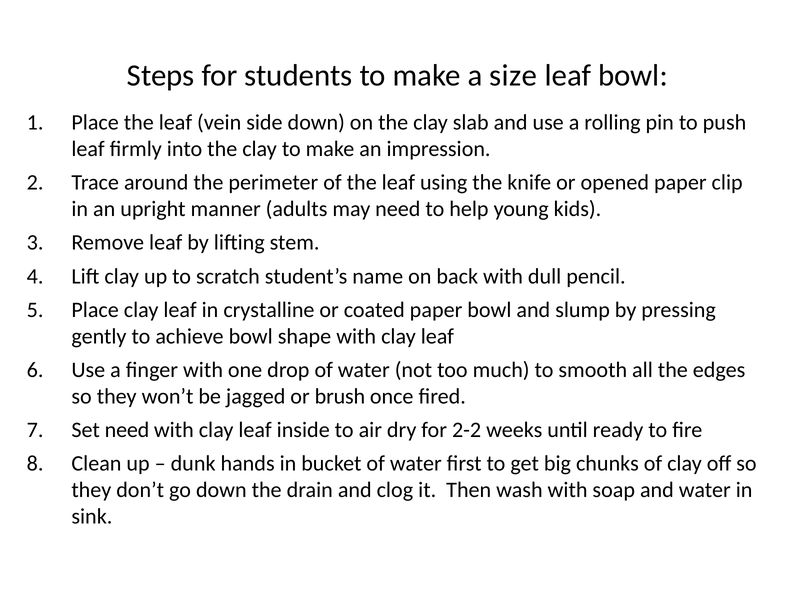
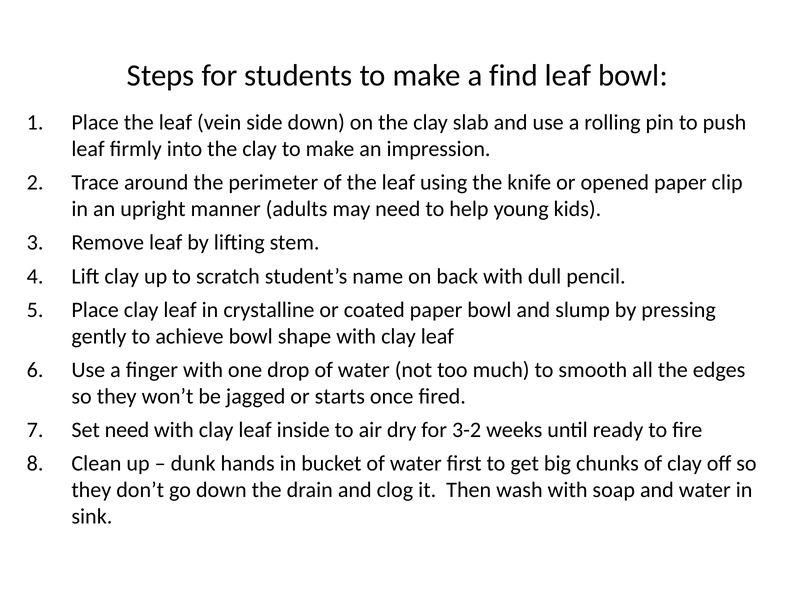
size: size -> find
brush: brush -> starts
2-2: 2-2 -> 3-2
